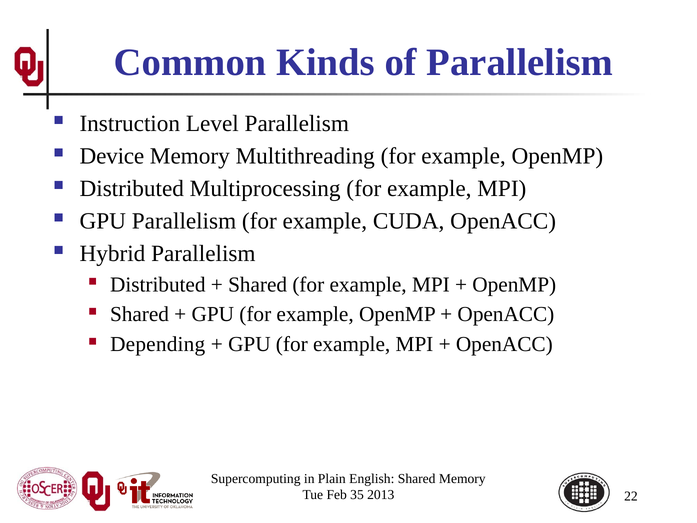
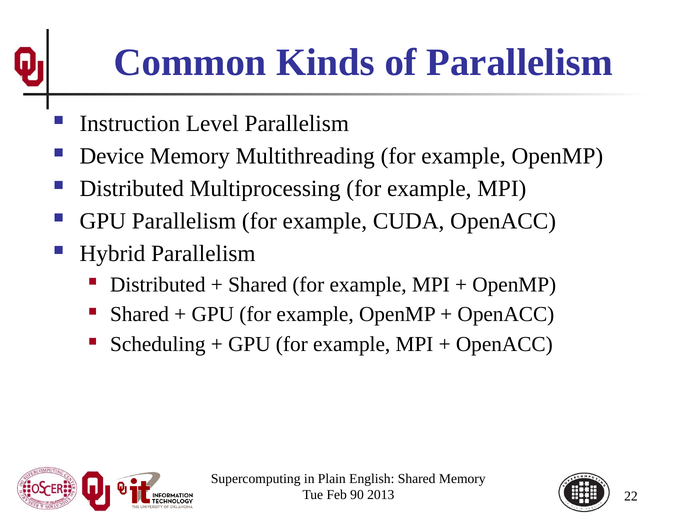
Depending: Depending -> Scheduling
35: 35 -> 90
